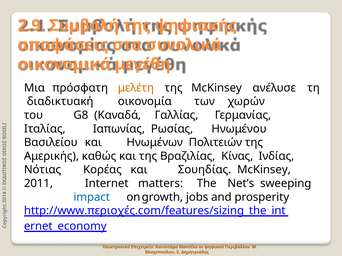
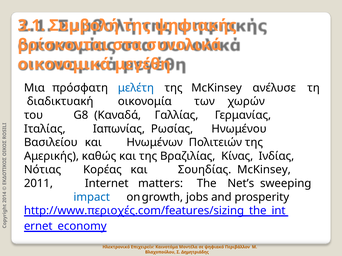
2.9: 2.9 -> 3.1
αποφάσεις: αποφάσεις -> βρίσκονται
μελέτη colour: orange -> blue
